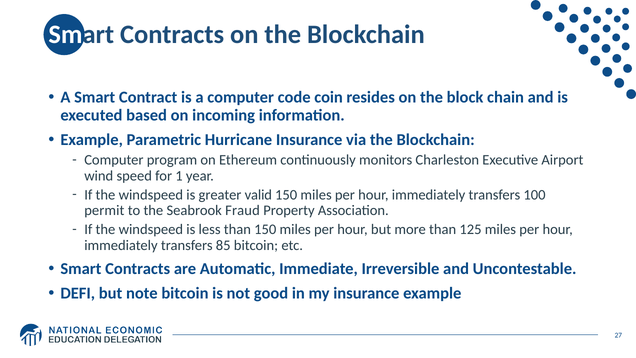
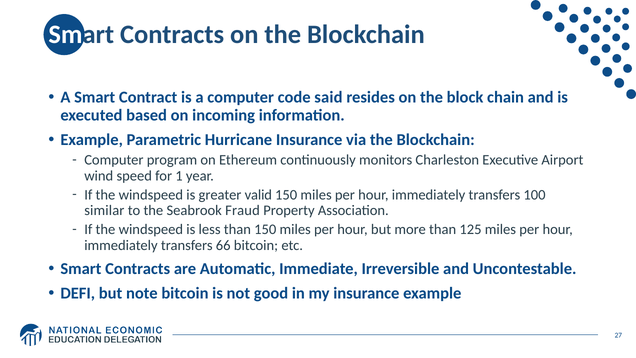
coin: coin -> said
permit: permit -> similar
85: 85 -> 66
